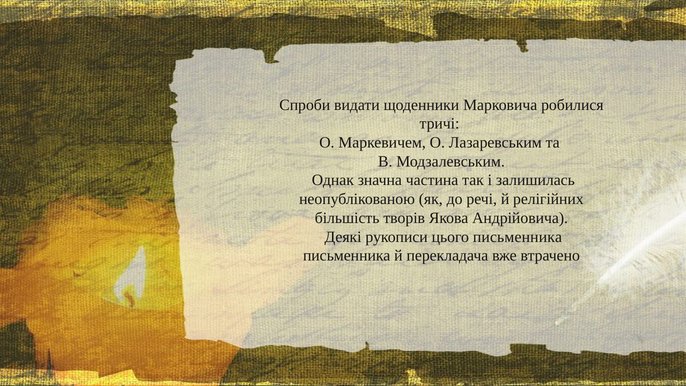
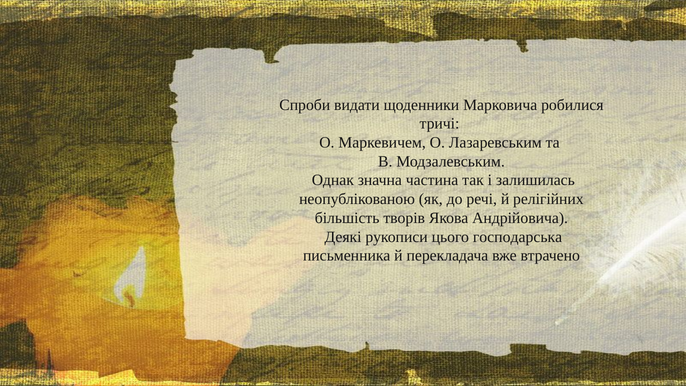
цього письменника: письменника -> господарська
